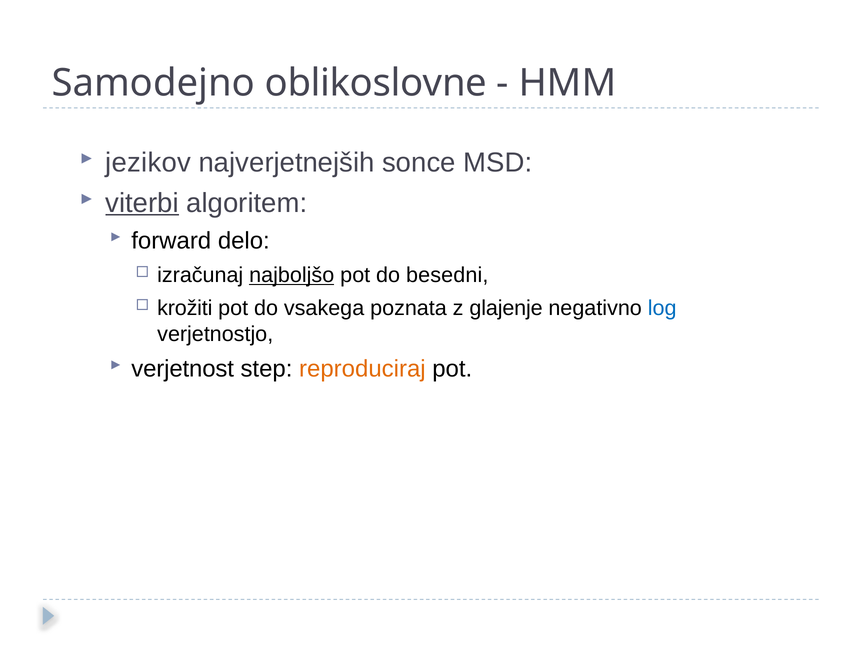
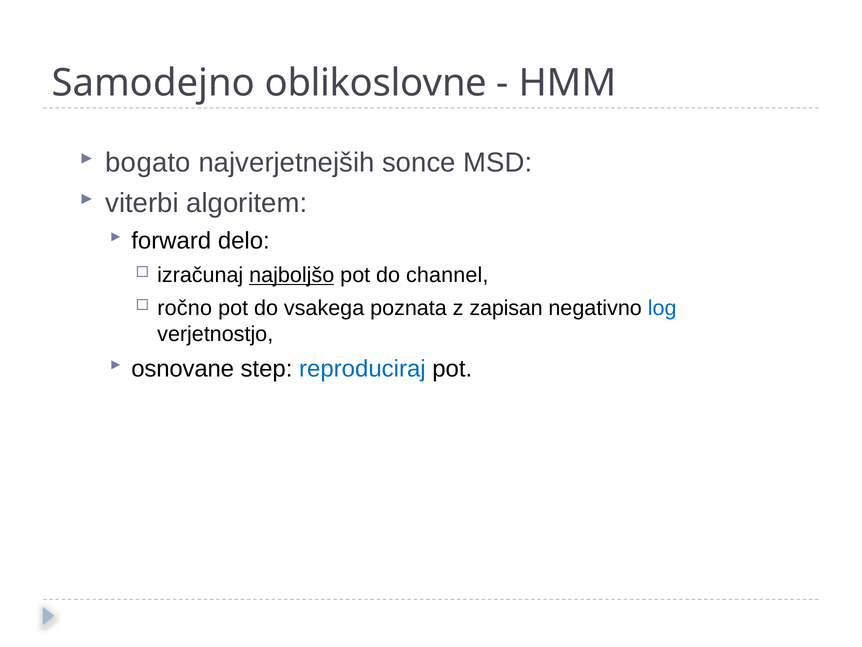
jezikov: jezikov -> bogato
viterbi underline: present -> none
besedni: besedni -> channel
krožiti: krožiti -> ročno
glajenje: glajenje -> zapisan
verjetnost: verjetnost -> osnovane
reproduciraj colour: orange -> blue
